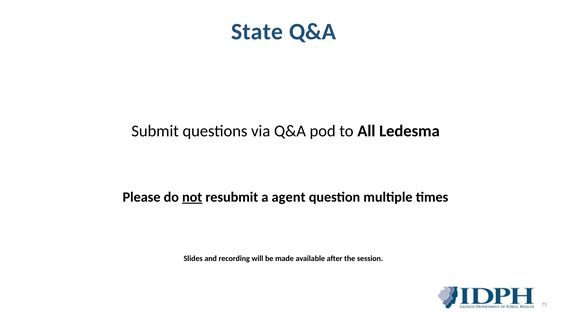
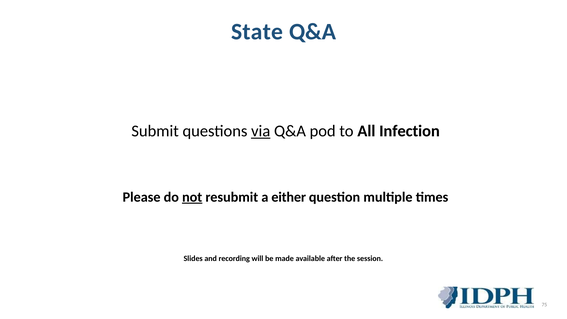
via underline: none -> present
Ledesma: Ledesma -> Infection
agent: agent -> either
